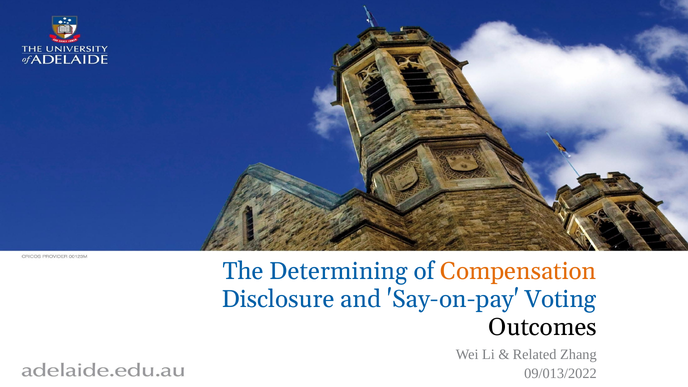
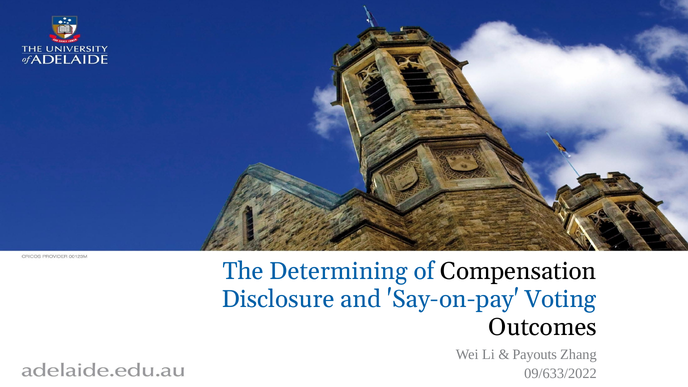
Compensation colour: orange -> black
Related: Related -> Payouts
09/013/2022: 09/013/2022 -> 09/633/2022
